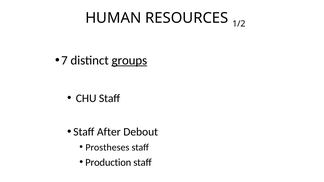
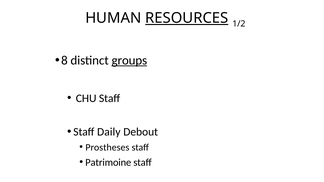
RESOURCES underline: none -> present
7: 7 -> 8
After: After -> Daily
Production: Production -> Patrimoine
